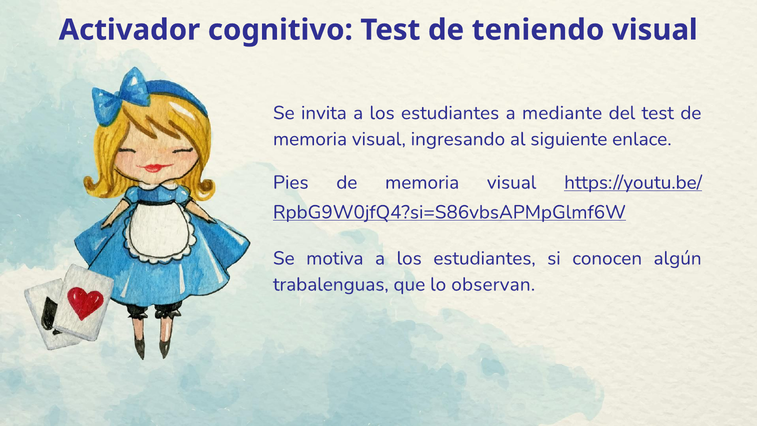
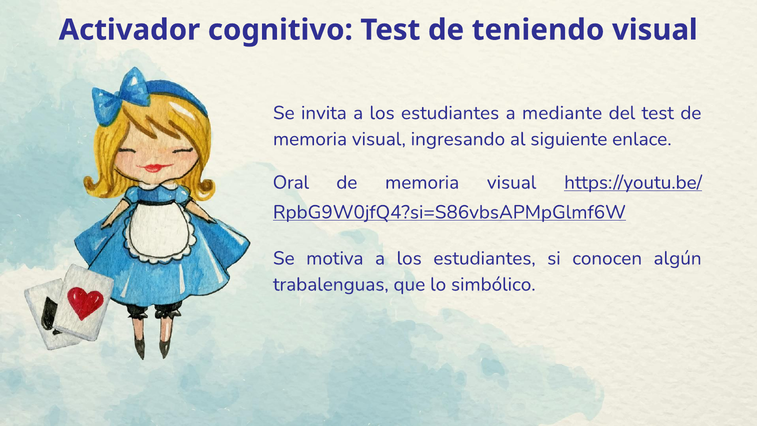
Pies: Pies -> Oral
observan: observan -> simbólico
